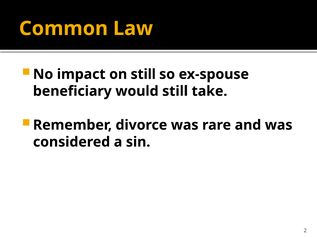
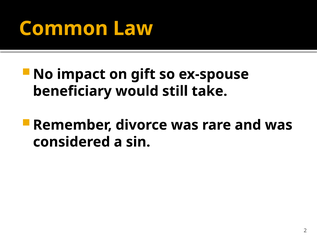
on still: still -> gift
